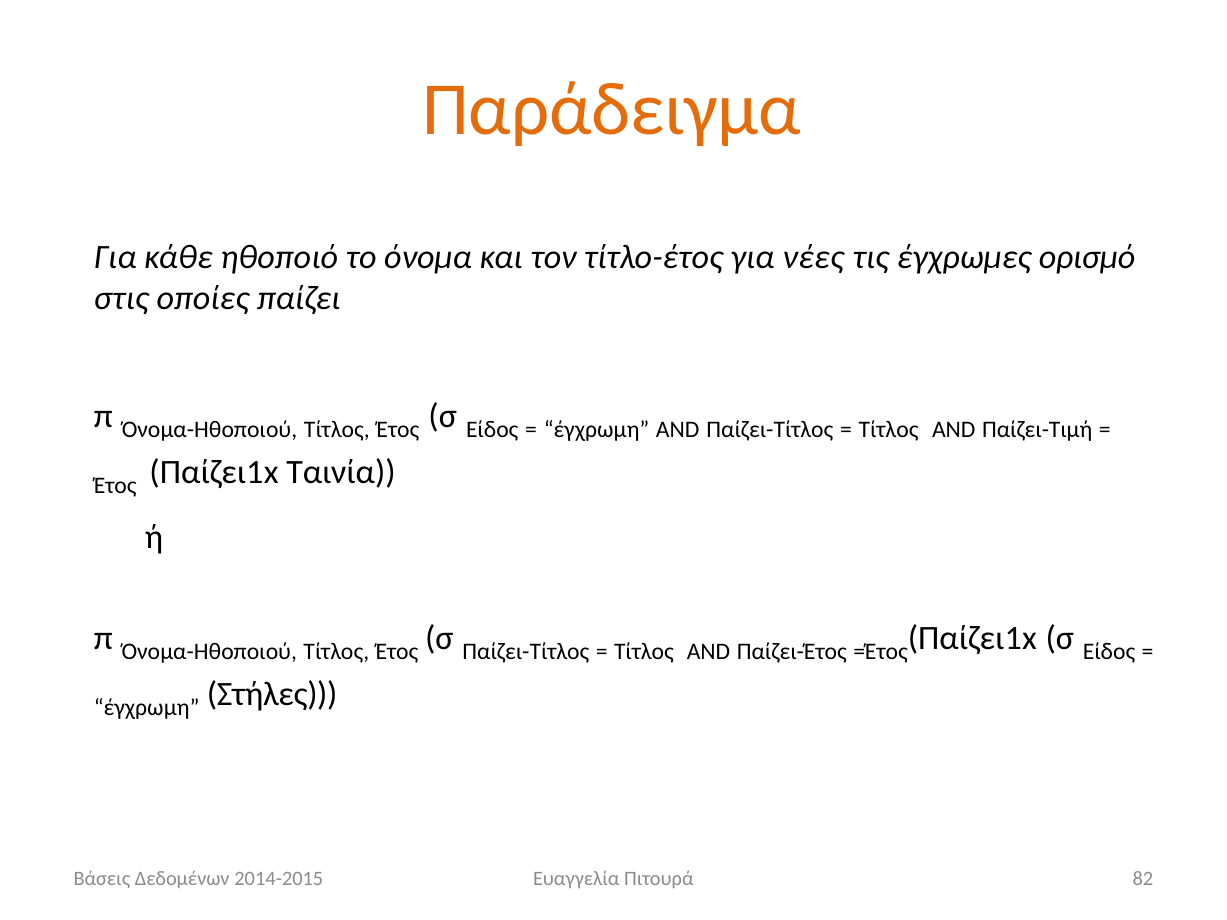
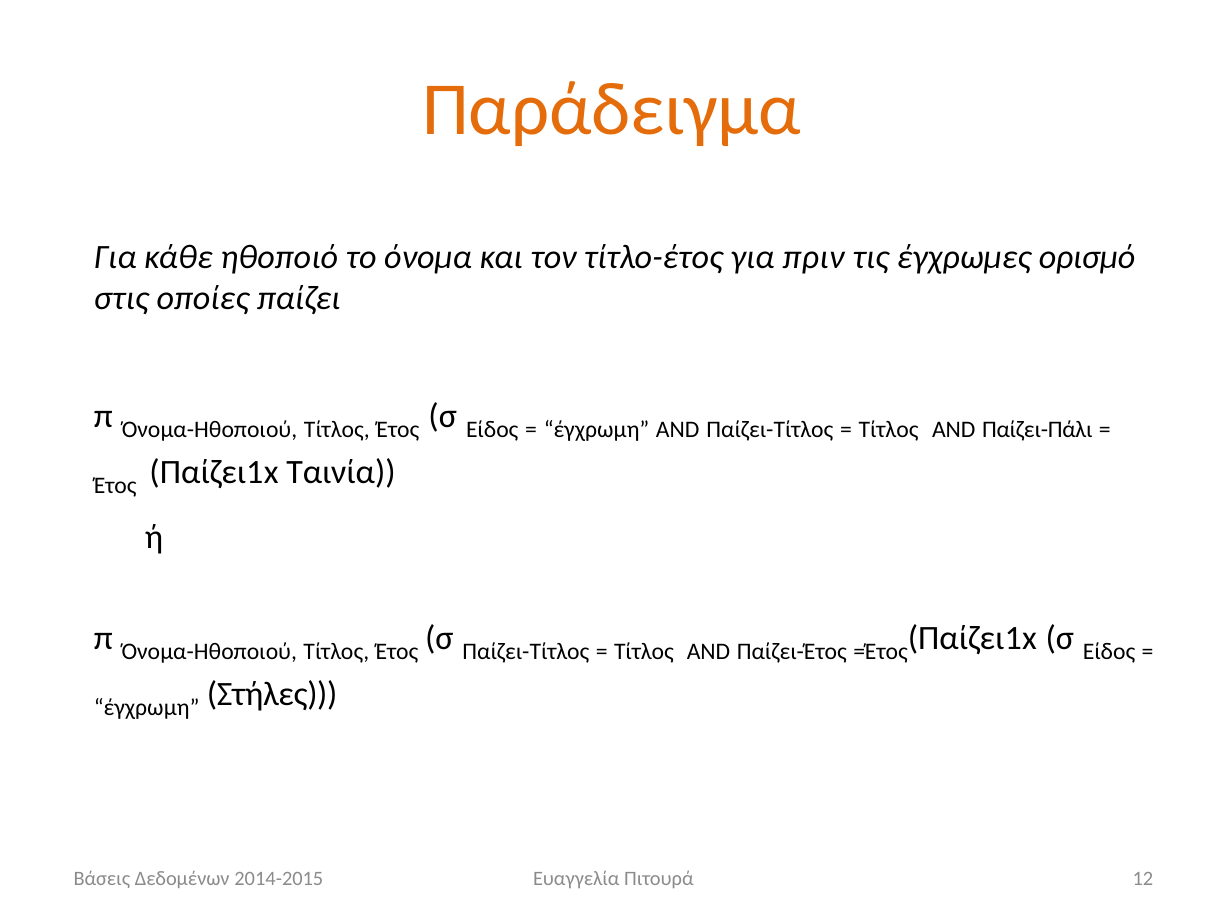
νέες: νέες -> πριν
Παίζει-Τιμή: Παίζει-Τιμή -> Παίζει-Πάλι
82: 82 -> 12
